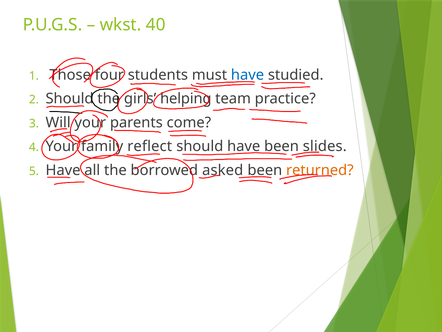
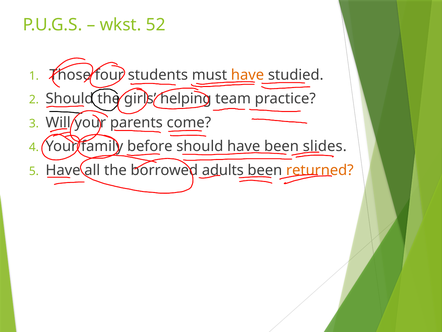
40: 40 -> 52
have at (248, 75) colour: blue -> orange
reflect: reflect -> before
asked: asked -> adults
